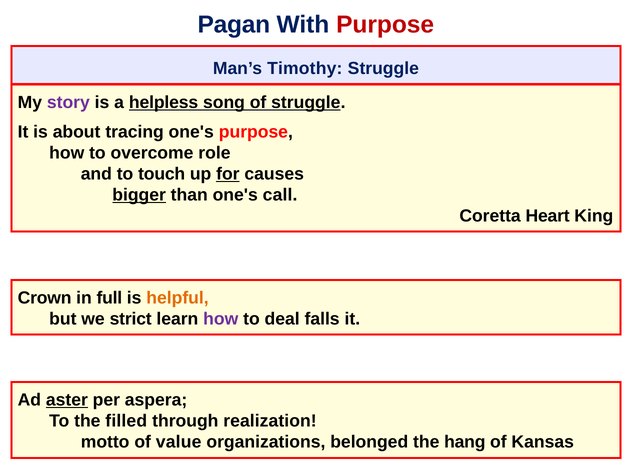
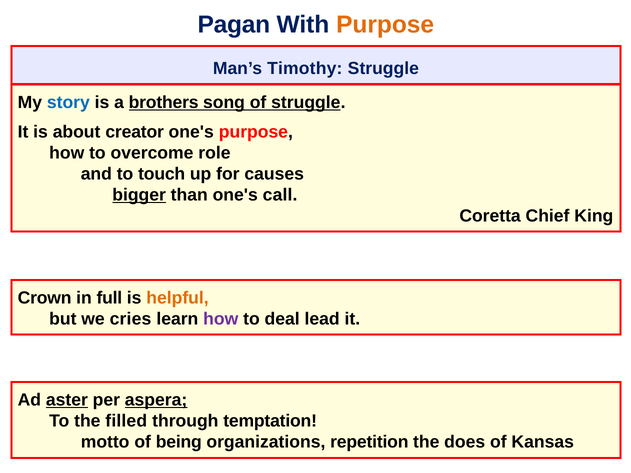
Purpose at (385, 25) colour: red -> orange
story colour: purple -> blue
helpless: helpless -> brothers
tracing: tracing -> creator
for underline: present -> none
Heart: Heart -> Chief
strict: strict -> cries
falls: falls -> lead
aspera underline: none -> present
realization: realization -> temptation
value: value -> being
belonged: belonged -> repetition
hang: hang -> does
